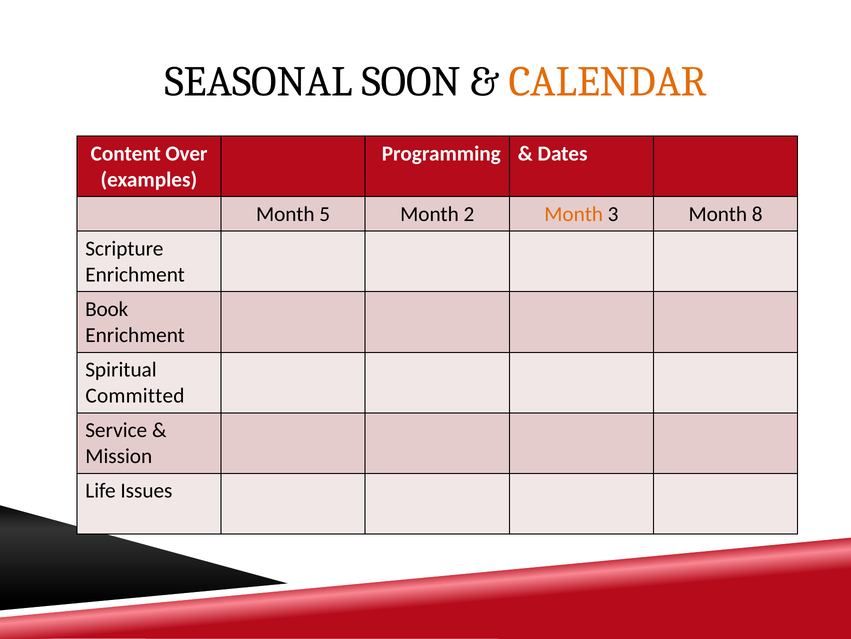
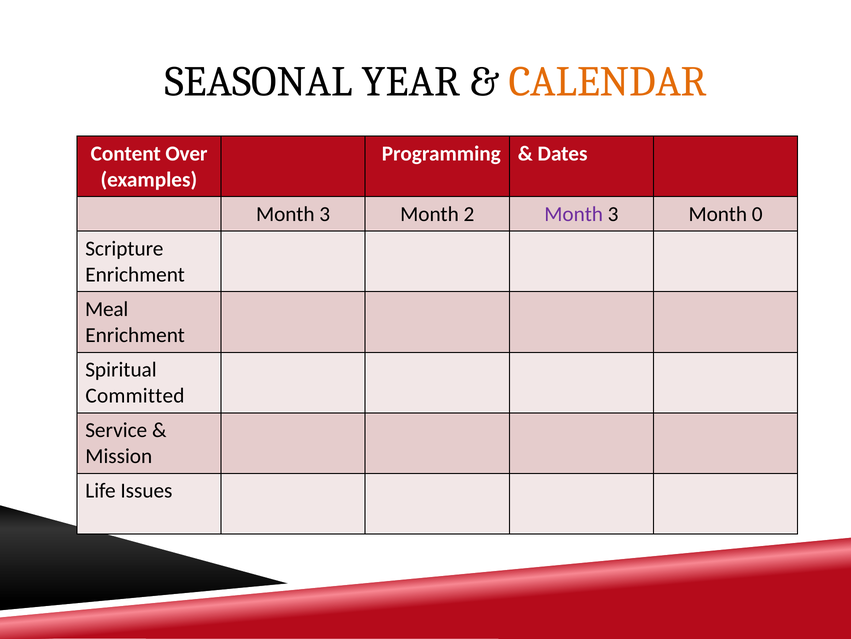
SOON: SOON -> YEAR
5 at (325, 214): 5 -> 3
Month at (574, 214) colour: orange -> purple
8: 8 -> 0
Book: Book -> Meal
